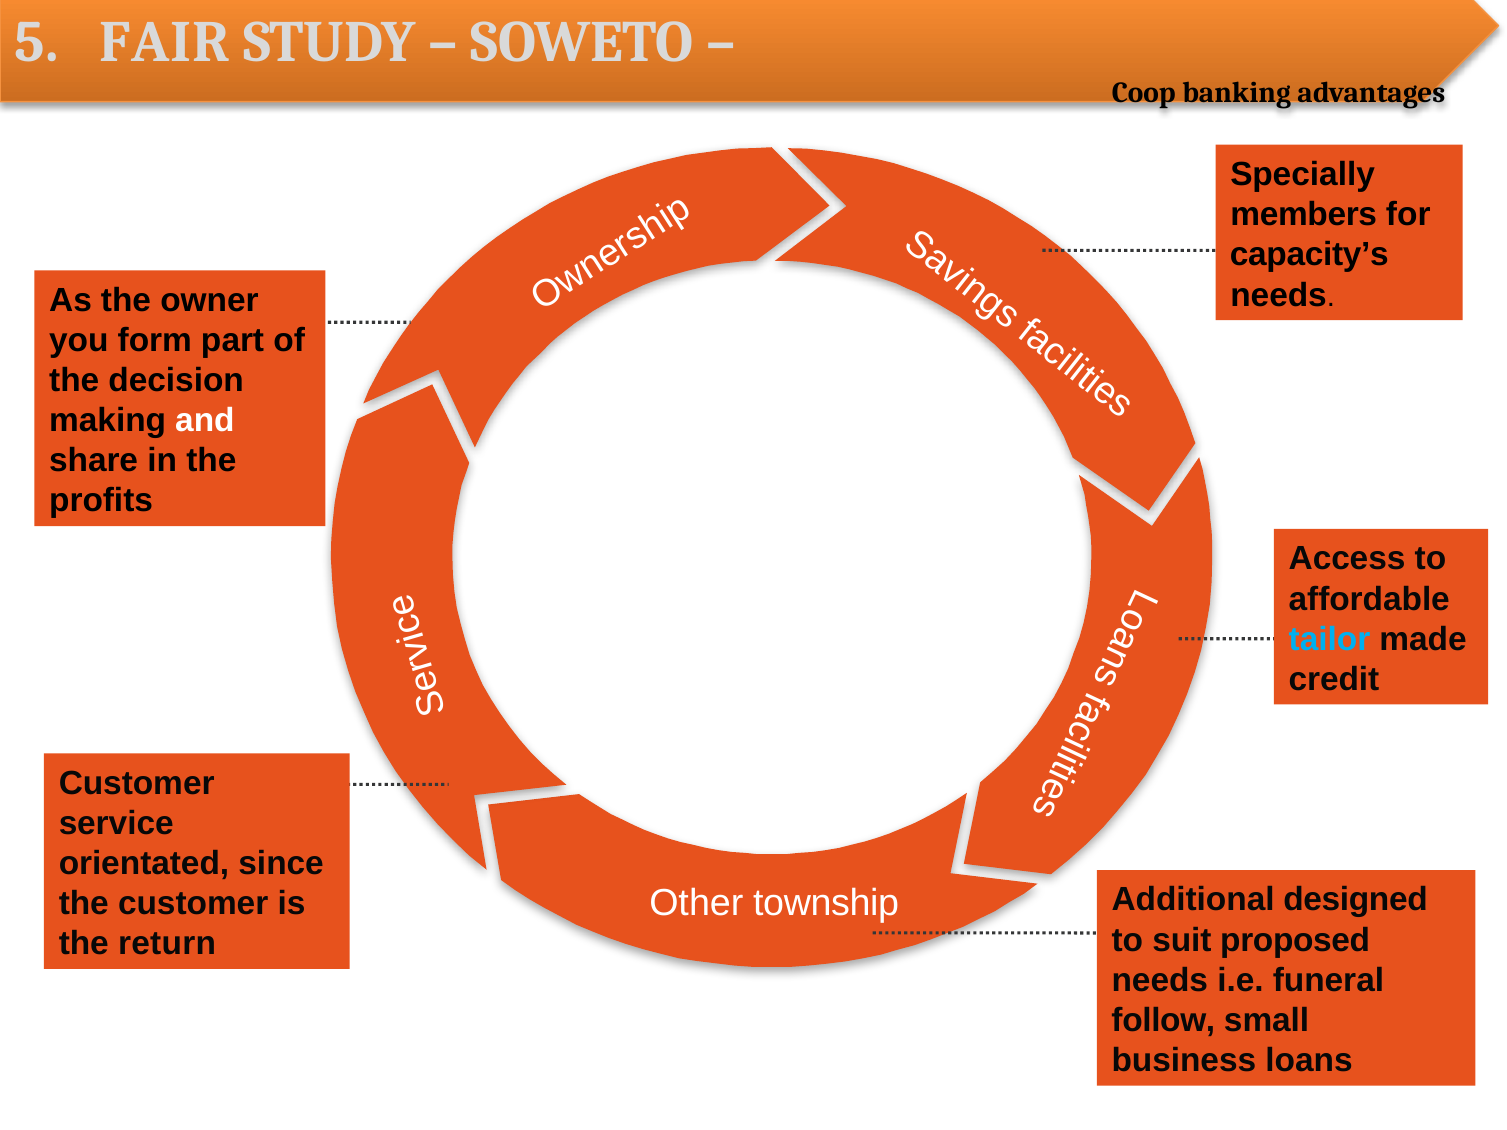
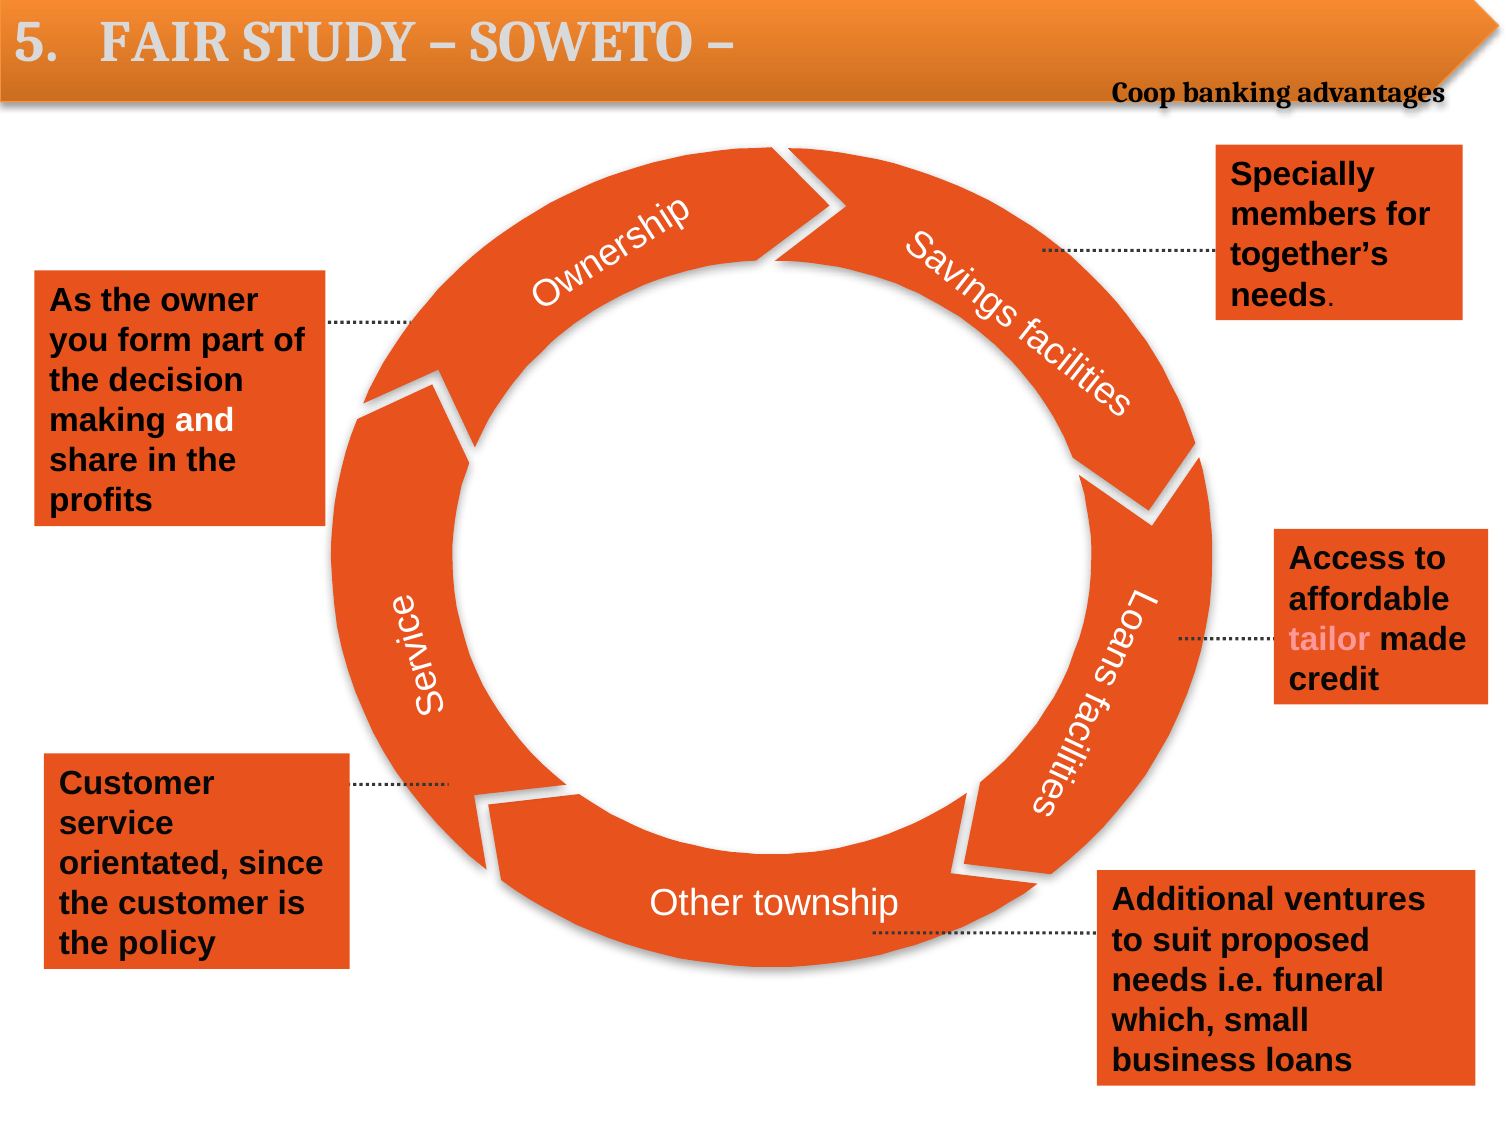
capacity’s: capacity’s -> together’s
tailor colour: light blue -> pink
designed: designed -> ventures
return: return -> policy
follow: follow -> which
